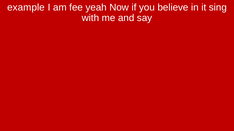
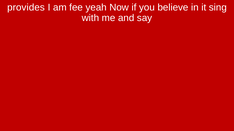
example: example -> provides
